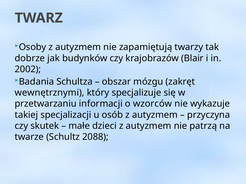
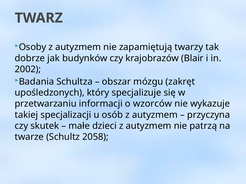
wewnętrznymi: wewnętrznymi -> upośledzonych
2088: 2088 -> 2058
